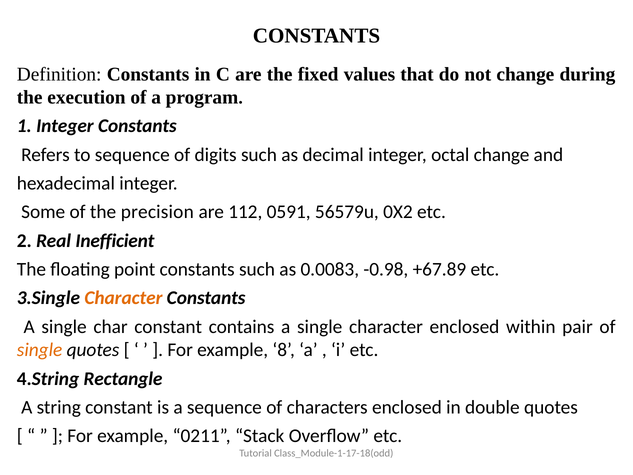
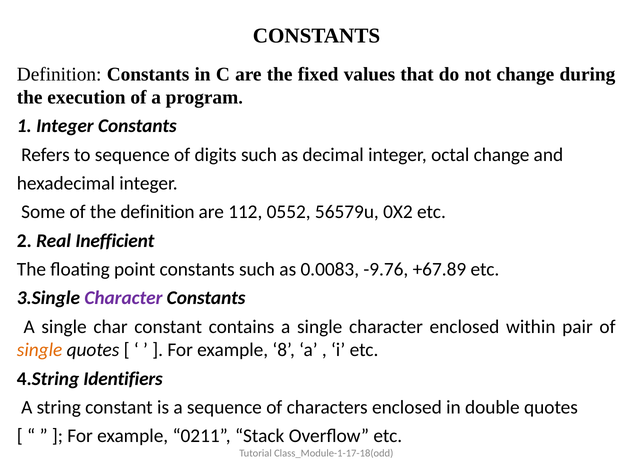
the precision: precision -> definition
0591: 0591 -> 0552
-0.98: -0.98 -> -9.76
Character at (123, 298) colour: orange -> purple
Rectangle: Rectangle -> Identifiers
